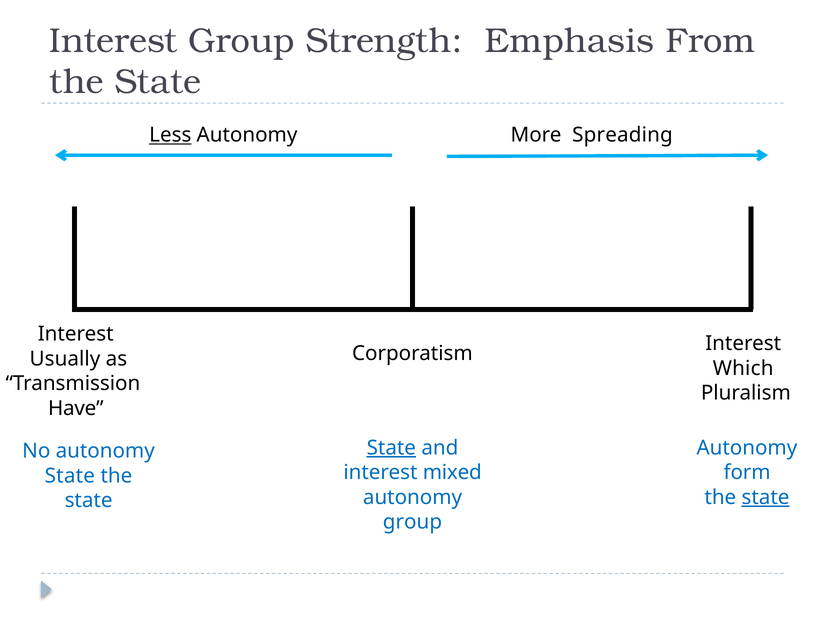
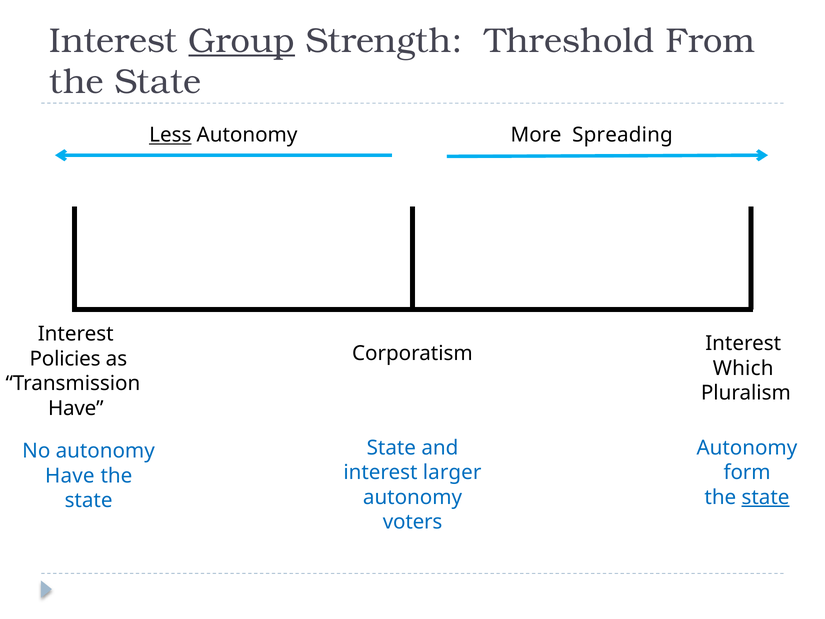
Group at (242, 41) underline: none -> present
Emphasis: Emphasis -> Threshold
Usually: Usually -> Policies
State at (391, 448) underline: present -> none
mixed: mixed -> larger
State at (70, 476): State -> Have
group at (412, 522): group -> voters
